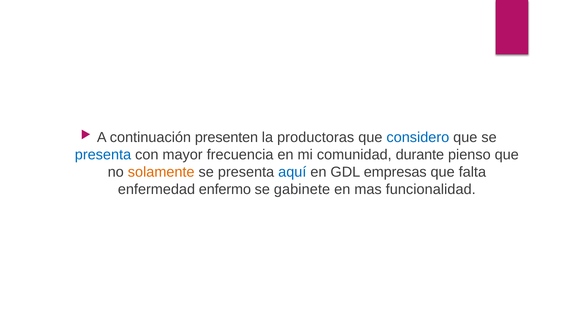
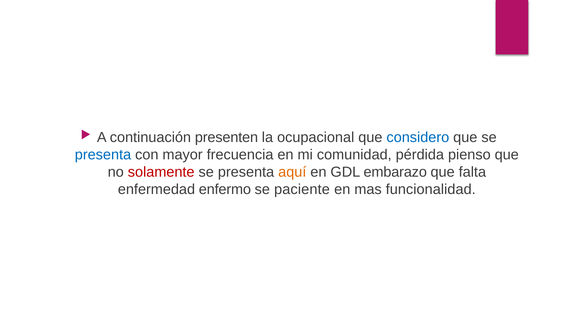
productoras: productoras -> ocupacional
durante: durante -> pérdida
solamente colour: orange -> red
aquí colour: blue -> orange
empresas: empresas -> embarazo
gabinete: gabinete -> paciente
